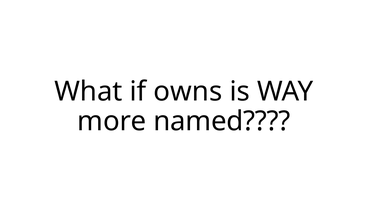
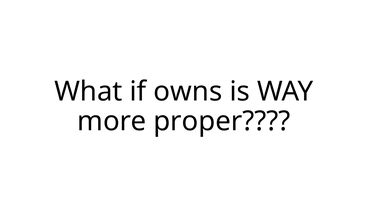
named: named -> proper
